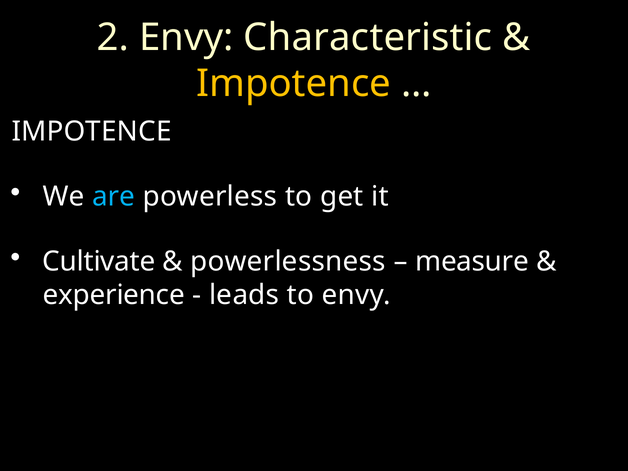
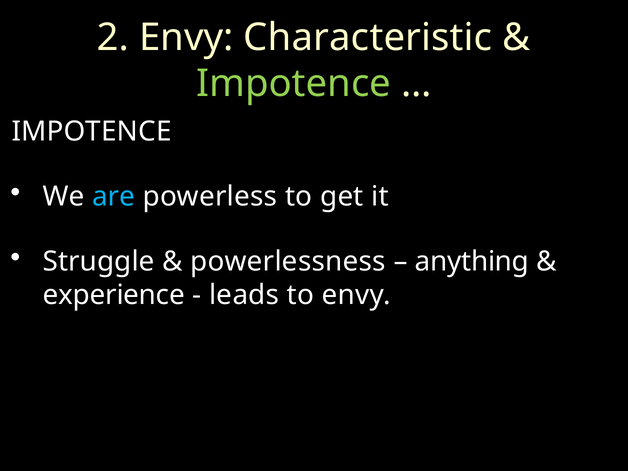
Impotence at (294, 84) colour: yellow -> light green
Cultivate: Cultivate -> Struggle
measure: measure -> anything
